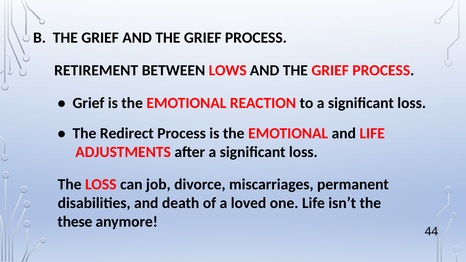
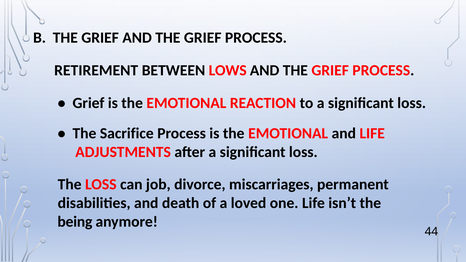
Redirect: Redirect -> Sacrifice
these: these -> being
